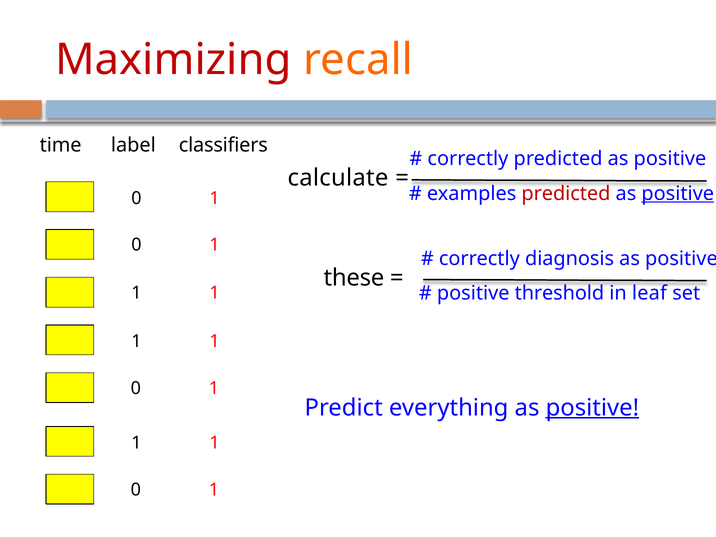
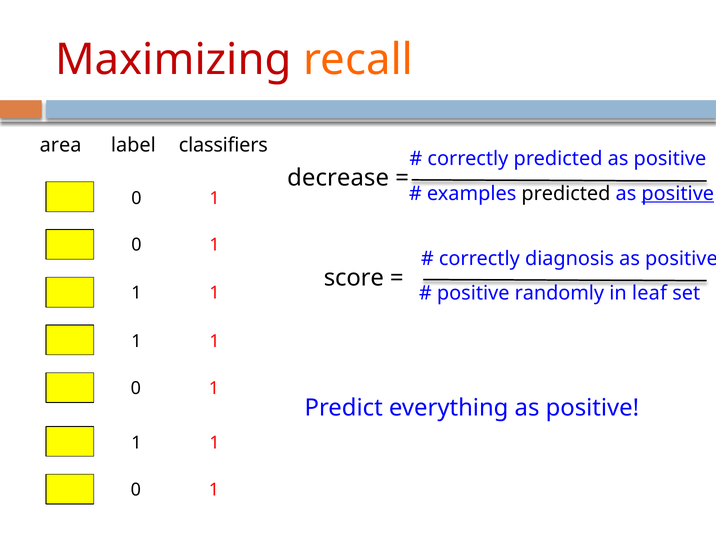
time: time -> area
calculate: calculate -> decrease
predicted at (566, 194) colour: red -> black
these: these -> score
threshold: threshold -> randomly
positive at (592, 408) underline: present -> none
